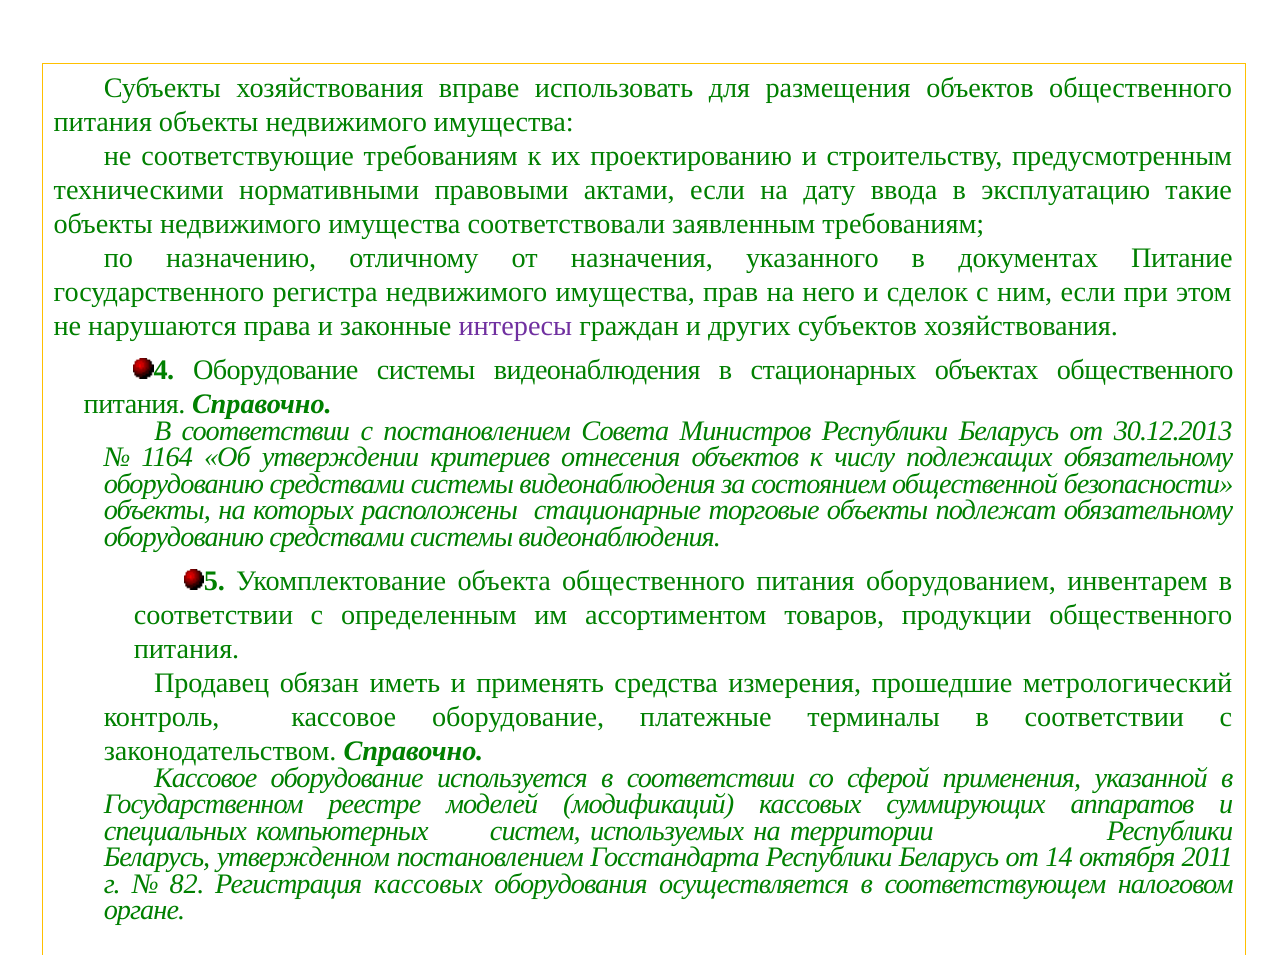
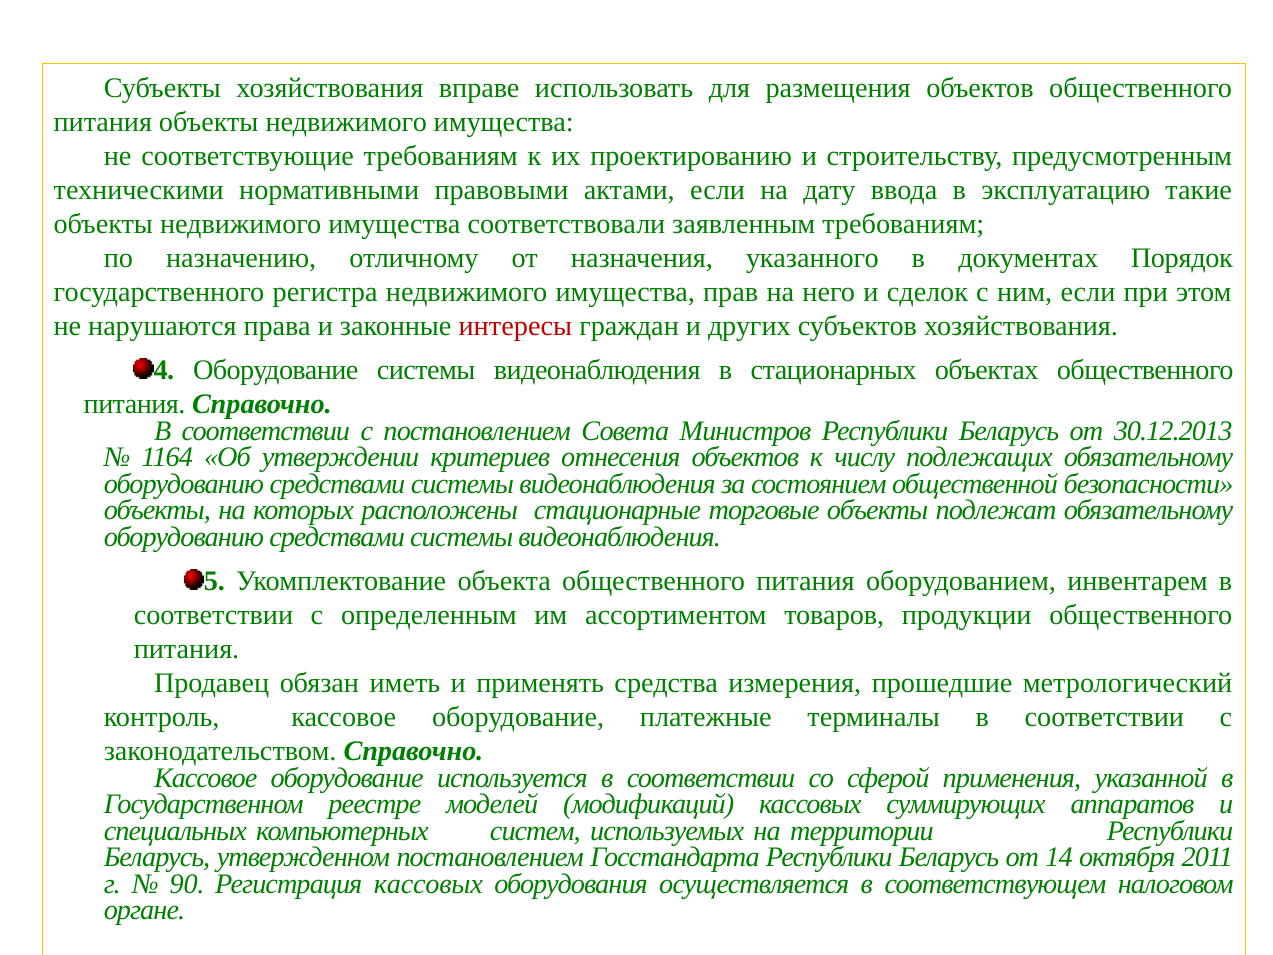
Питание: Питание -> Порядок
интересы colour: purple -> red
82: 82 -> 90
